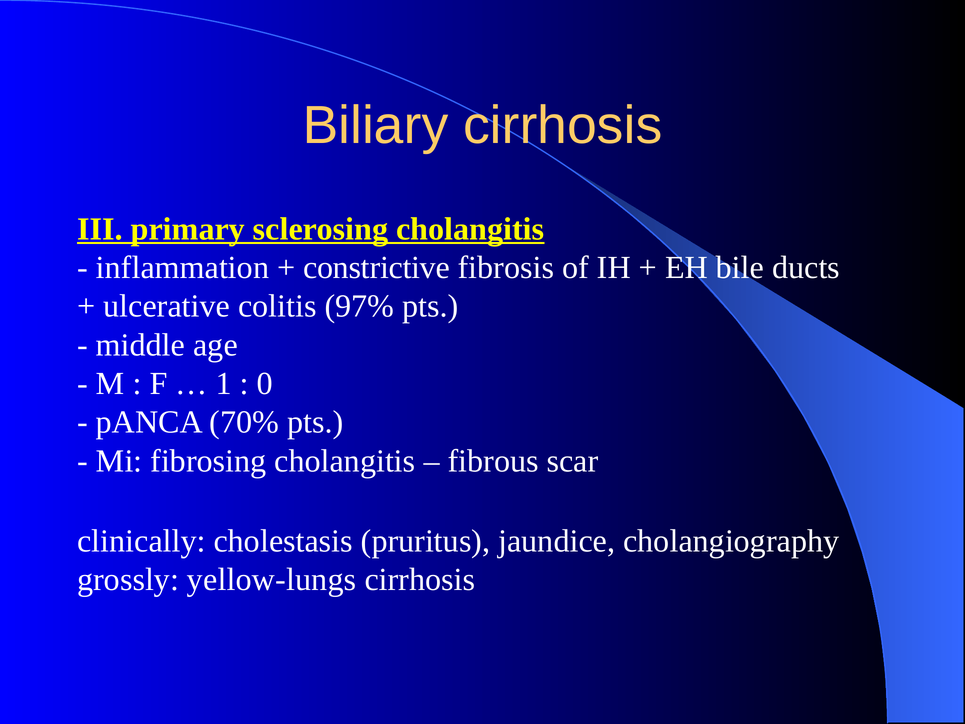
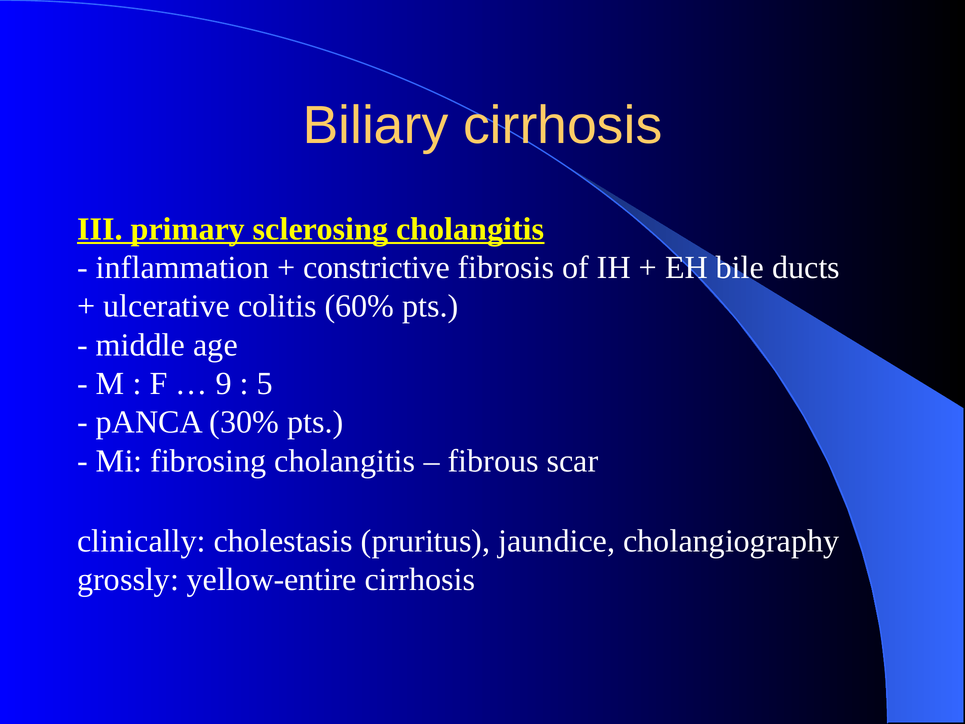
97%: 97% -> 60%
1: 1 -> 9
0: 0 -> 5
70%: 70% -> 30%
yellow-lungs: yellow-lungs -> yellow-entire
